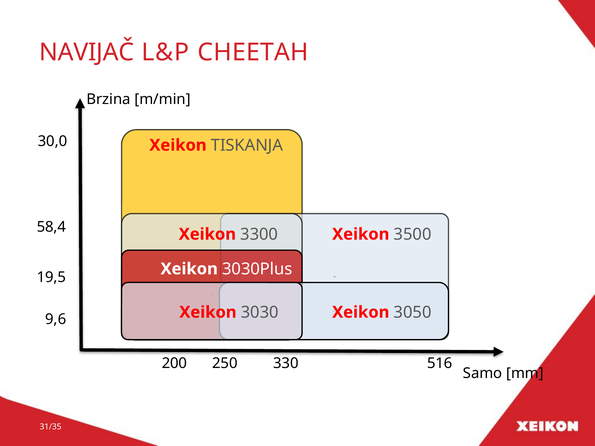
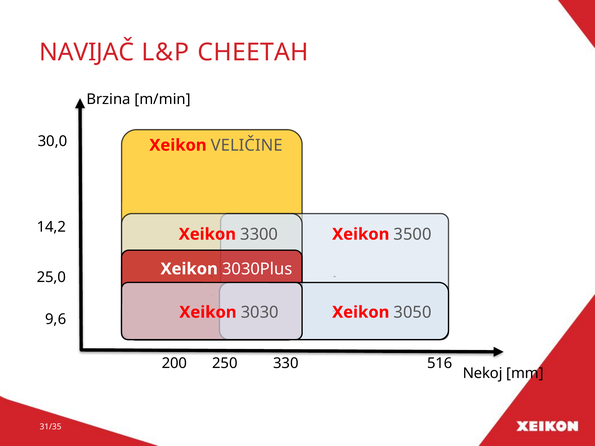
TISKANJA: TISKANJA -> VELIČINE
58,4: 58,4 -> 14,2
19,5: 19,5 -> 25,0
Samo: Samo -> Nekoj
